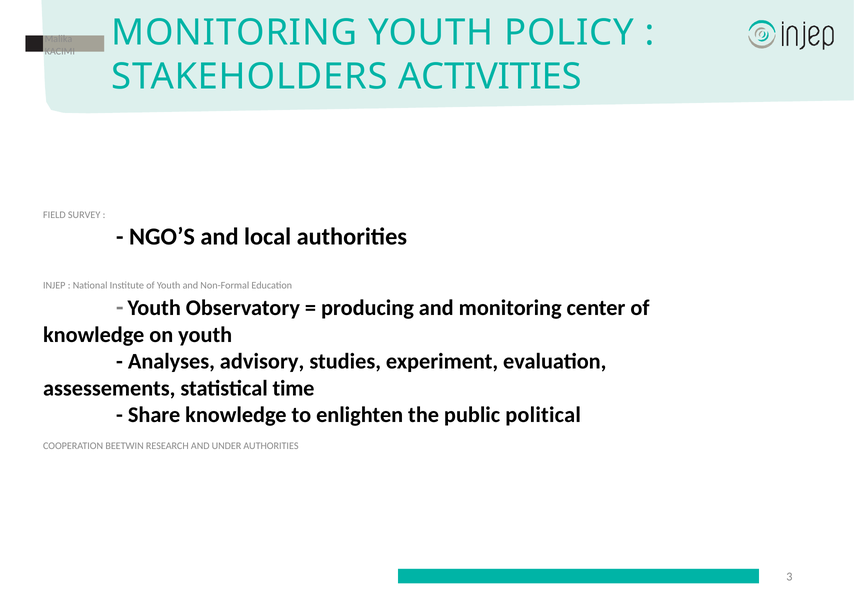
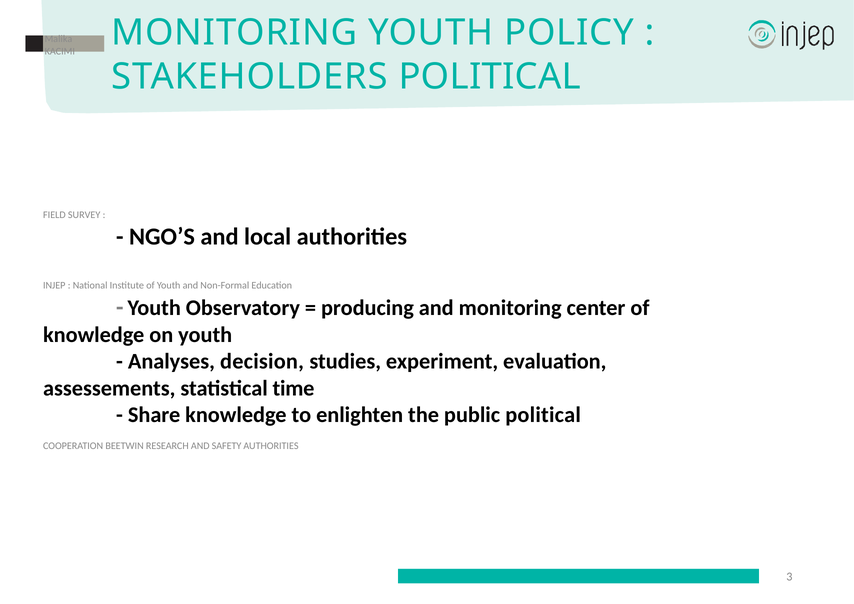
STAKEHOLDERS ACTIVITIES: ACTIVITIES -> POLITICAL
advisory: advisory -> decision
UNDER: UNDER -> SAFETY
